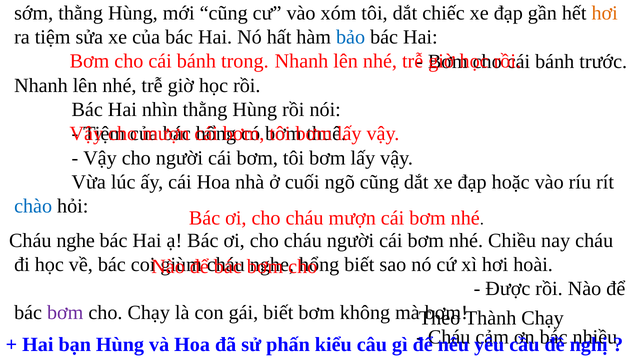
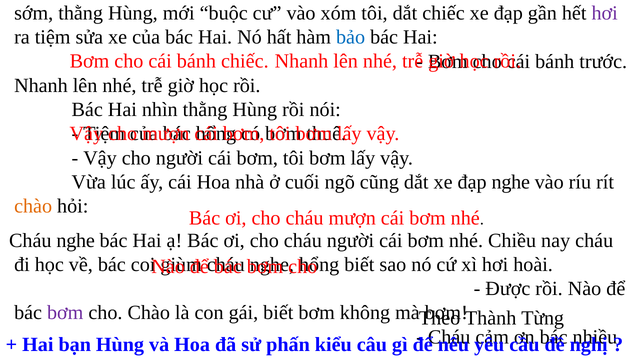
mới cũng: cũng -> buộc
hơi at (605, 13) colour: orange -> purple
bánh trong: trong -> chiếc
đạp hoặc: hoặc -> nghe
chào at (33, 206) colour: blue -> orange
cho Chạy: Chạy -> Chào
Thành Chạy: Chạy -> Từng
